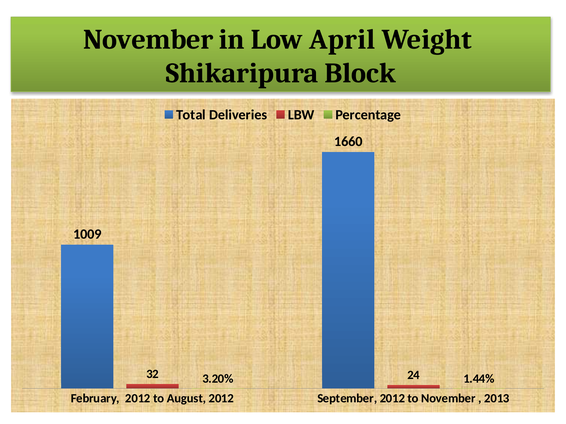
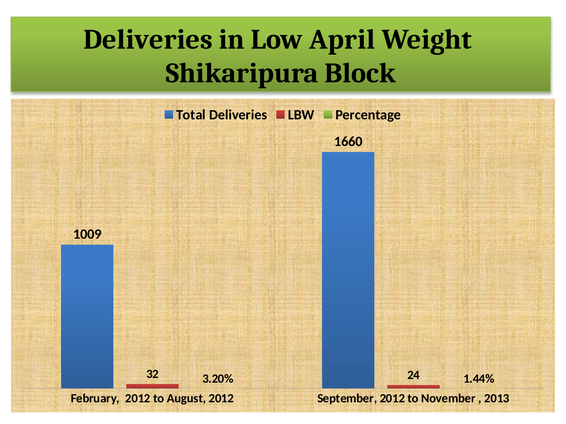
November at (148, 39): November -> Deliveries
